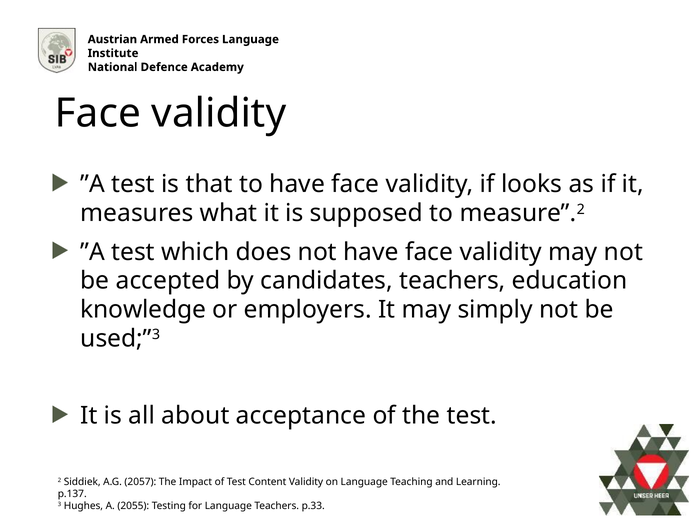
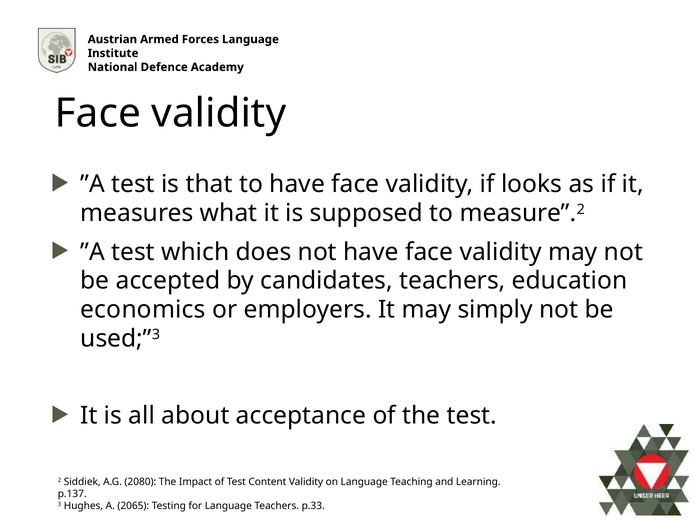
knowledge: knowledge -> economics
2057: 2057 -> 2080
2055: 2055 -> 2065
